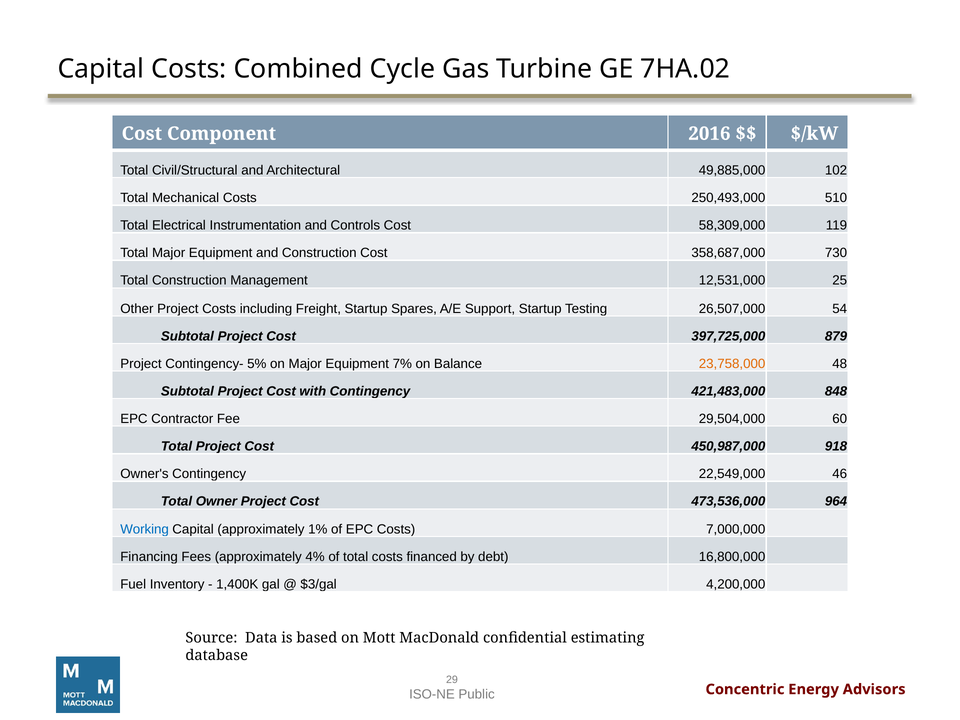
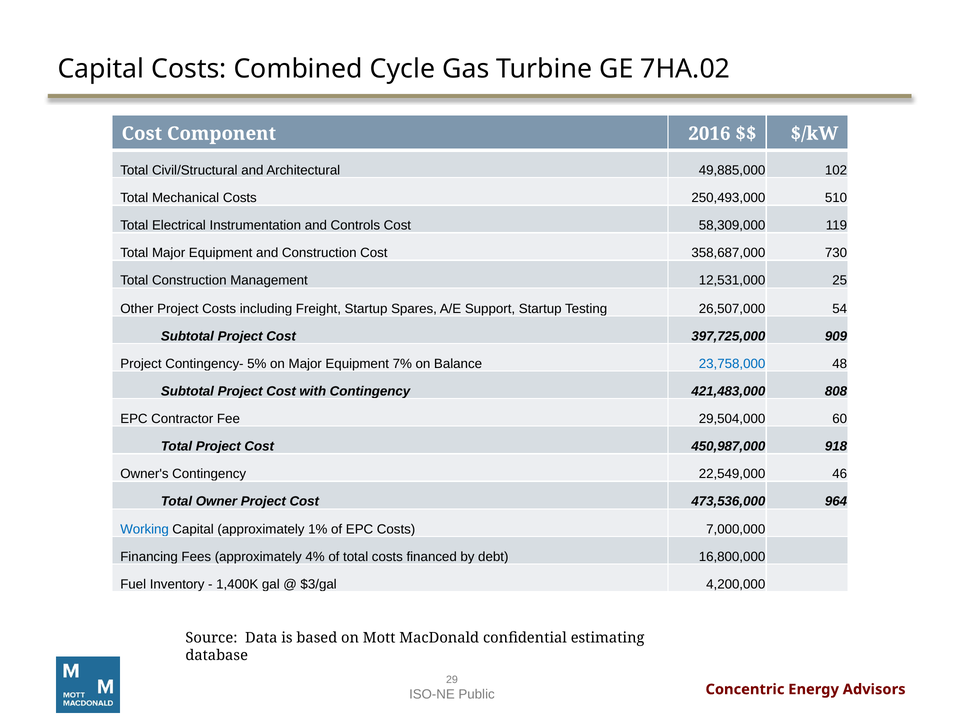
879: 879 -> 909
23,758,000 colour: orange -> blue
848: 848 -> 808
